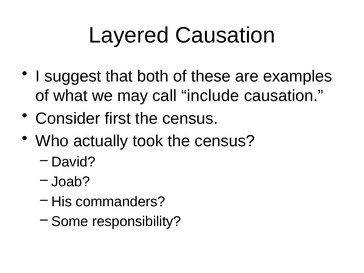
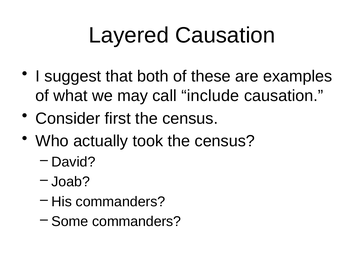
Some responsibility: responsibility -> commanders
